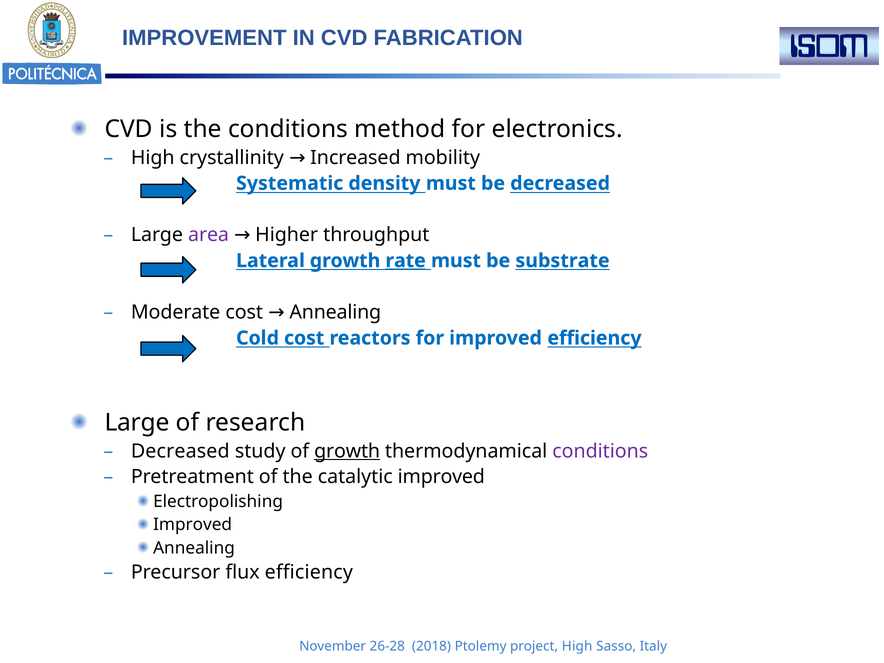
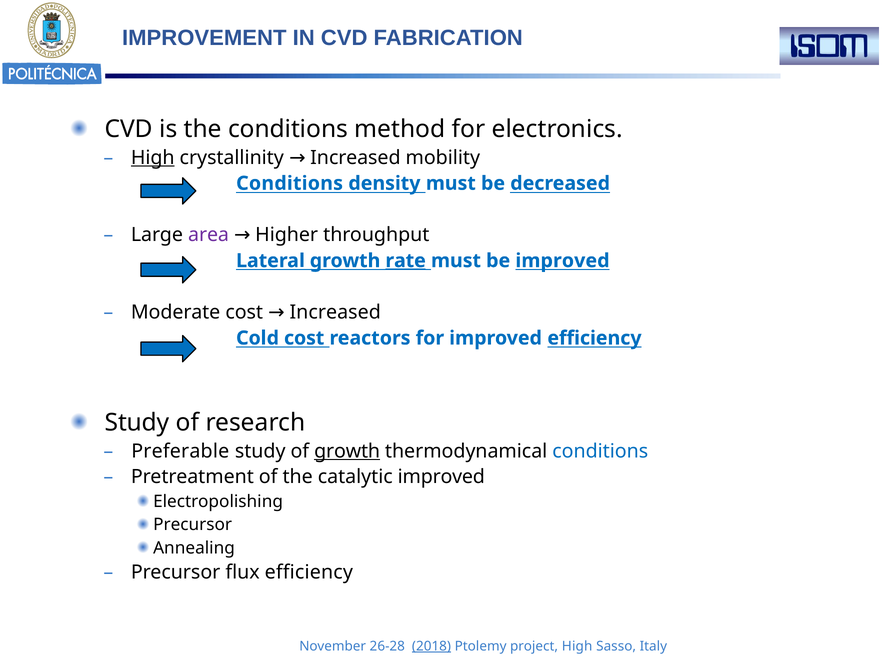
High at (153, 158) underline: none -> present
Systematic at (290, 183): Systematic -> Conditions
be substrate: substrate -> improved
cost Annealing: Annealing -> Increased
Large at (137, 423): Large -> Study
Decreased at (180, 451): Decreased -> Preferable
conditions at (600, 451) colour: purple -> blue
Improved at (193, 525): Improved -> Precursor
2018 underline: none -> present
